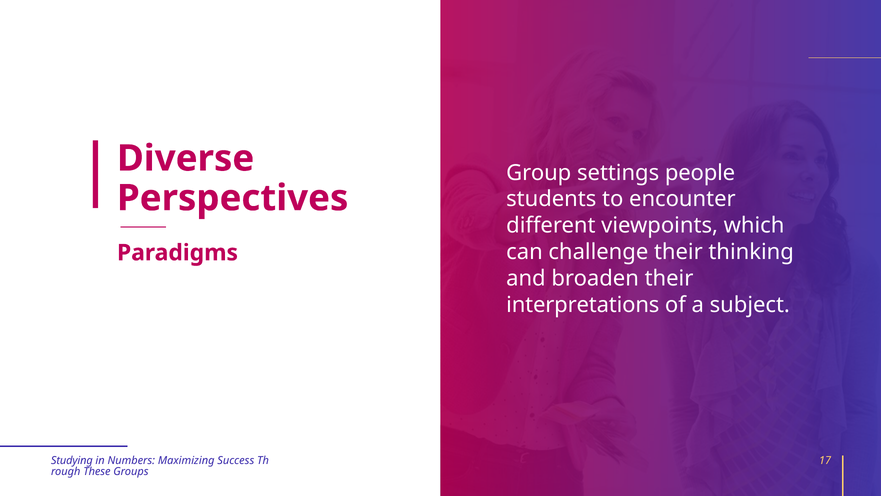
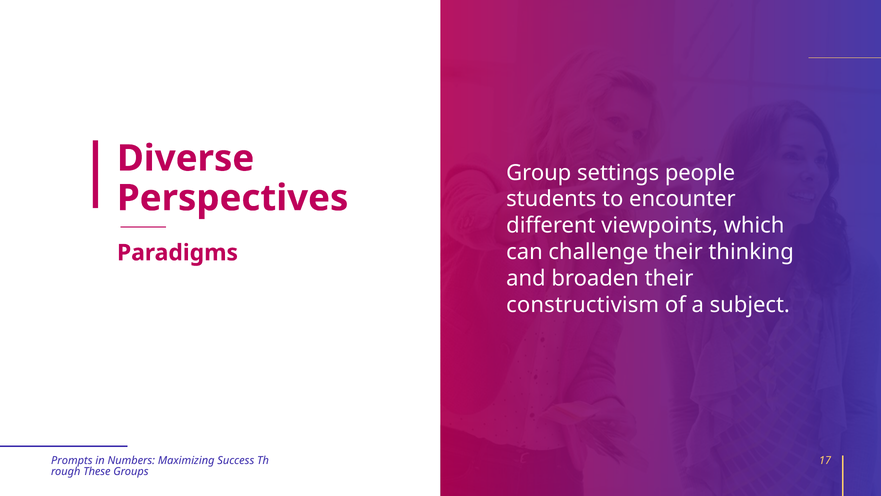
interpretations: interpretations -> constructivism
Studying: Studying -> Prompts
